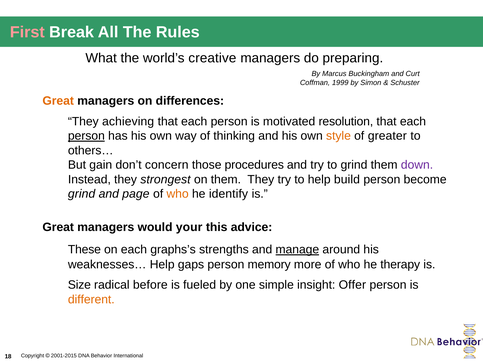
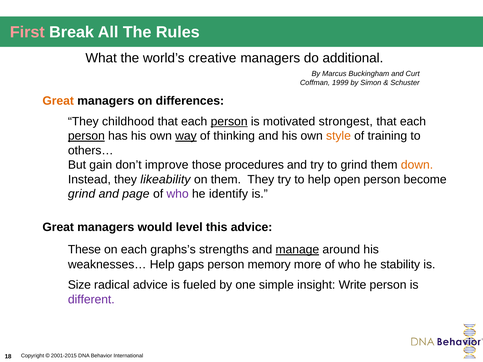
preparing: preparing -> additional
achieving: achieving -> childhood
person at (229, 122) underline: none -> present
resolution: resolution -> strongest
way underline: none -> present
greater: greater -> training
concern: concern -> improve
down colour: purple -> orange
strongest: strongest -> likeability
build: build -> open
who at (178, 194) colour: orange -> purple
your: your -> level
therapy: therapy -> stability
radical before: before -> advice
Offer: Offer -> Write
different colour: orange -> purple
